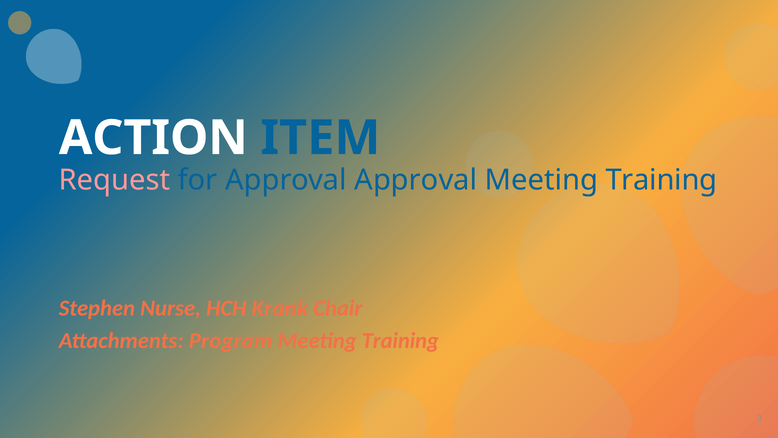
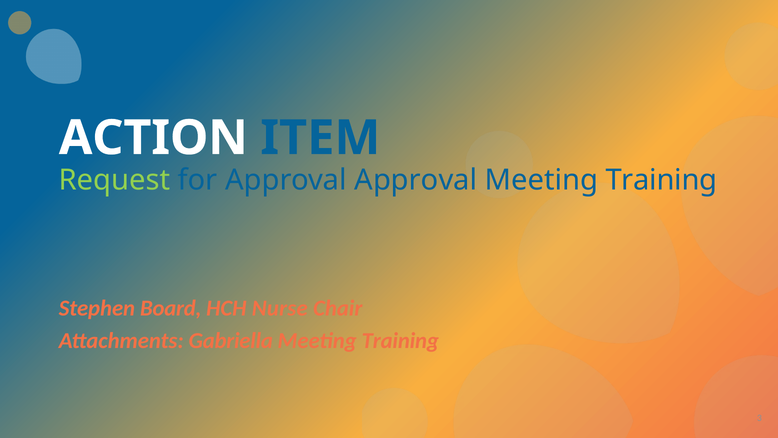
Request colour: pink -> light green
Nurse: Nurse -> Board
Krank: Krank -> Nurse
Program: Program -> Gabriella
